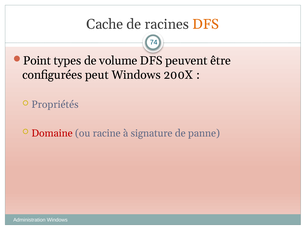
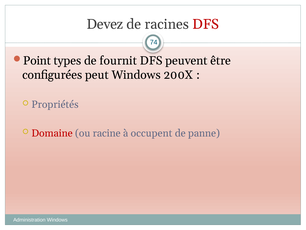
Cache: Cache -> Devez
DFS at (206, 24) colour: orange -> red
volume: volume -> fournit
signature: signature -> occupent
